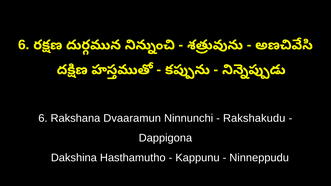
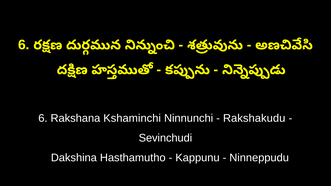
Dvaaramun: Dvaaramun -> Kshaminchi
Dappigona: Dappigona -> Sevinchudi
